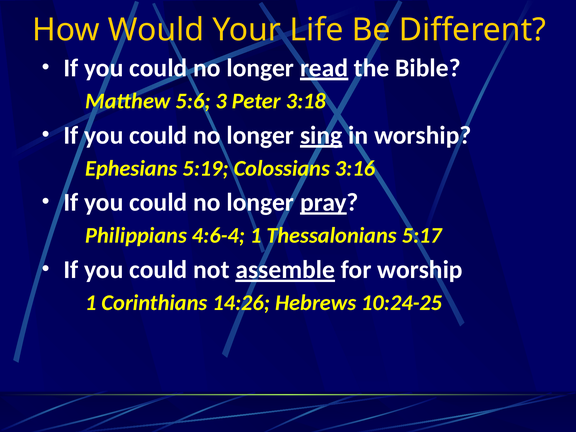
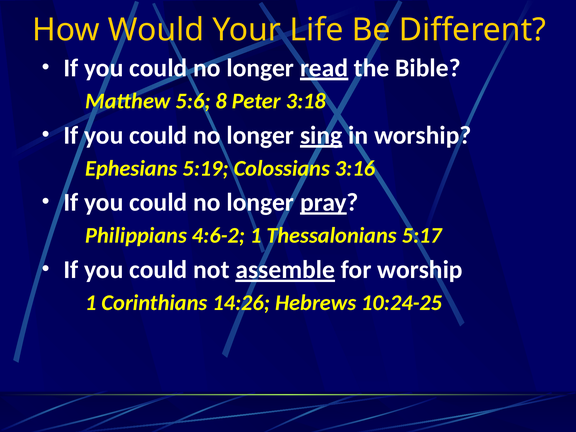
3: 3 -> 8
4:6-4: 4:6-4 -> 4:6-2
